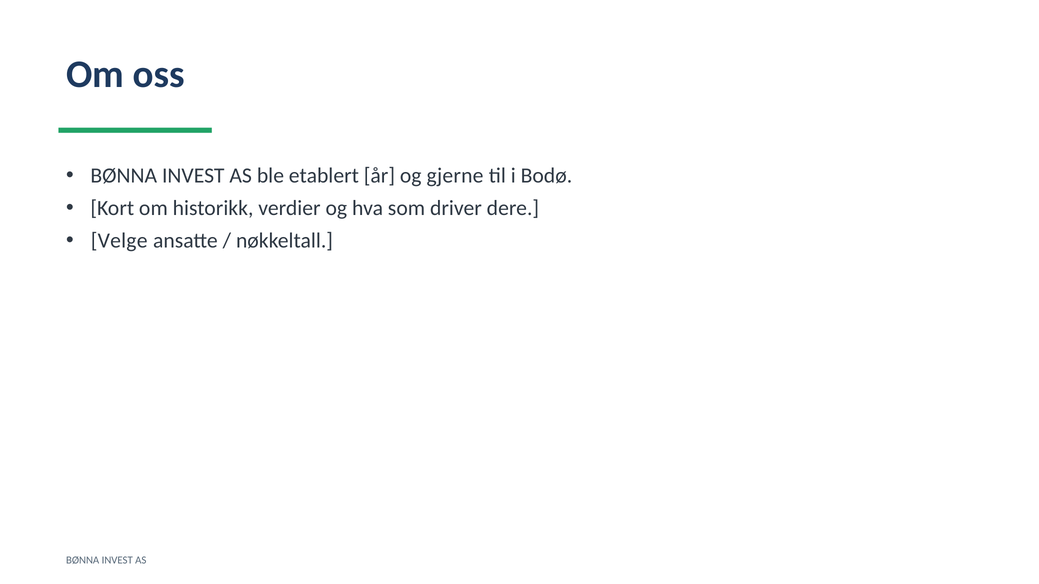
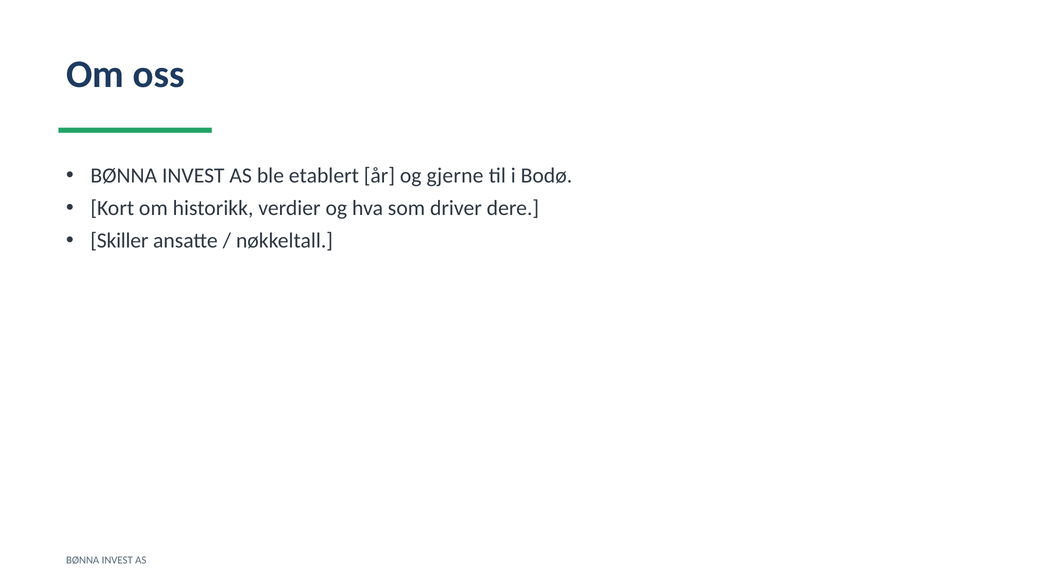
Velge: Velge -> Skiller
